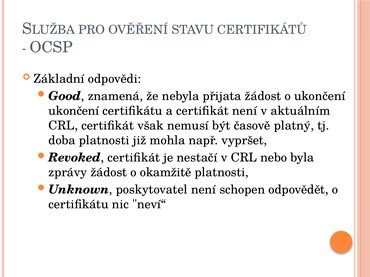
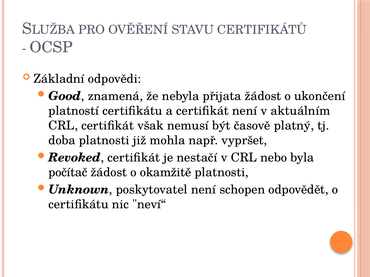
ukončení at (74, 111): ukončení -> platností
zprávy: zprávy -> počítač
